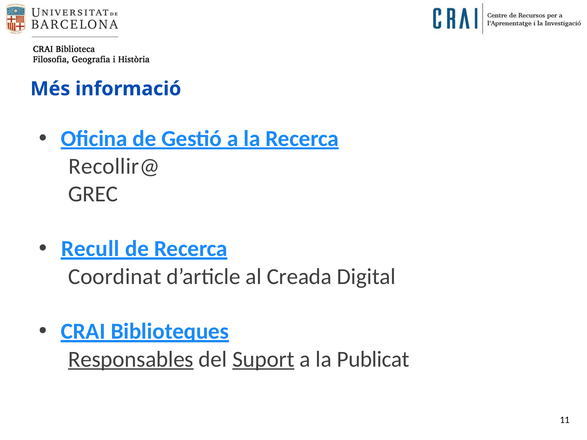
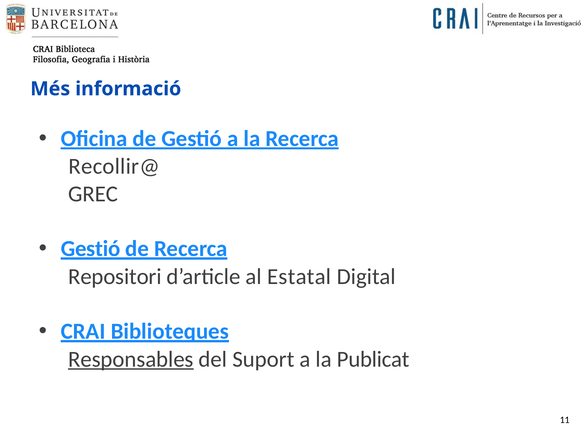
Recull at (90, 249): Recull -> Gestió
Coordinat: Coordinat -> Repositori
Creada: Creada -> Estatal
Suport underline: present -> none
